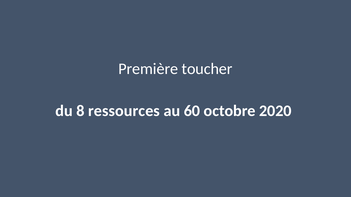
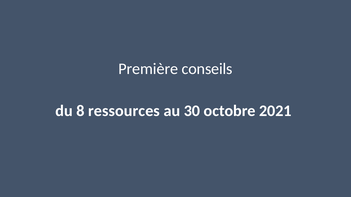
toucher: toucher -> conseils
60: 60 -> 30
2020: 2020 -> 2021
